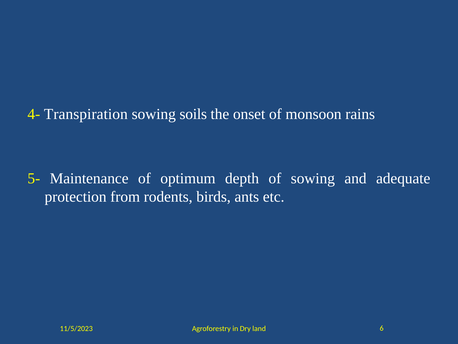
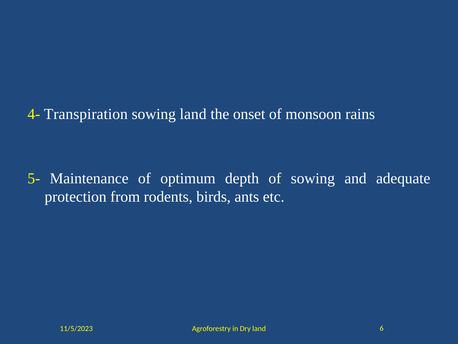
sowing soils: soils -> land
